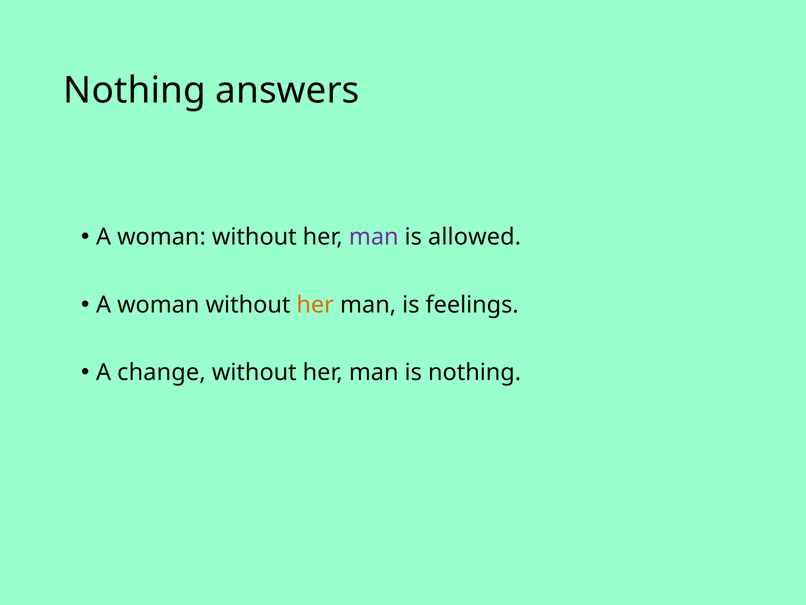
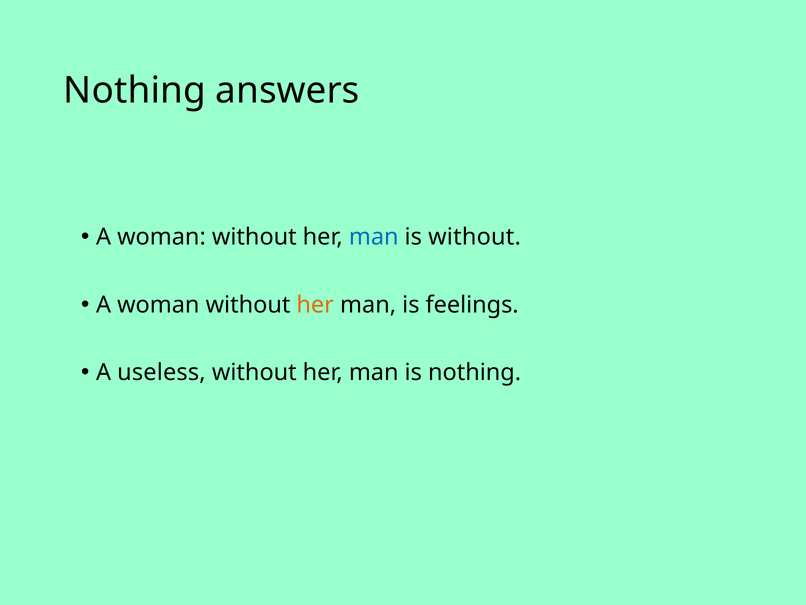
man at (374, 237) colour: purple -> blue
is allowed: allowed -> without
change: change -> useless
